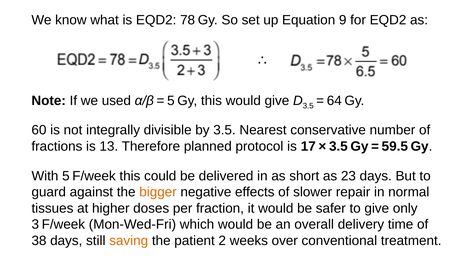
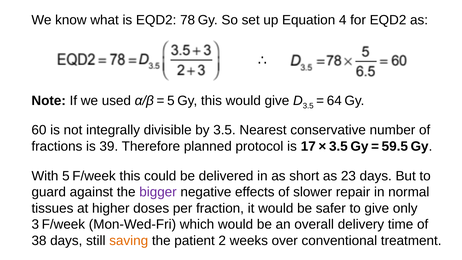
9: 9 -> 4
13: 13 -> 39
bigger colour: orange -> purple
